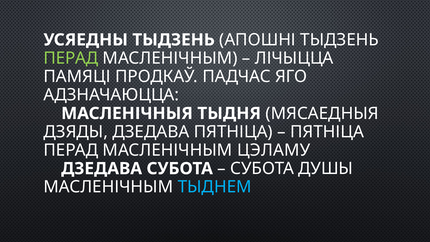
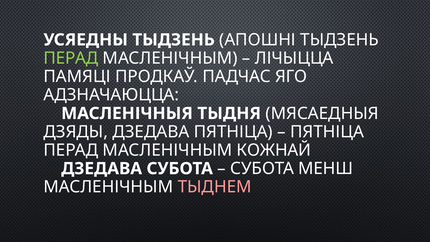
ЦЭЛАМУ: ЦЭЛАМУ -> КОЖНАЙ
ДУШЫ: ДУШЫ -> МЕНШ
ТЫДНЕМ colour: light blue -> pink
